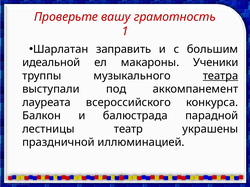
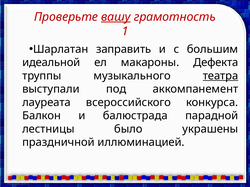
вашу underline: none -> present
Ученики: Ученики -> Дефекта
театр: театр -> было
